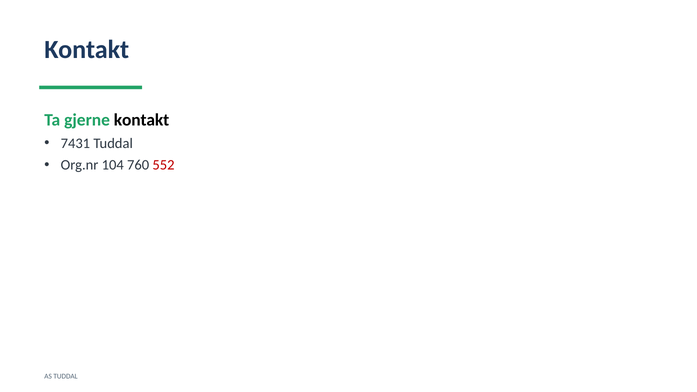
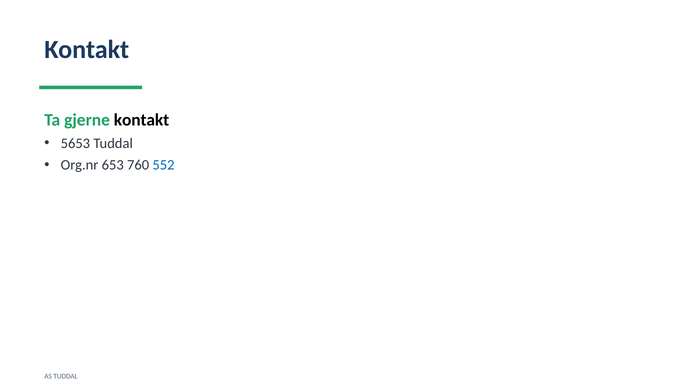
7431: 7431 -> 5653
104: 104 -> 653
552 colour: red -> blue
